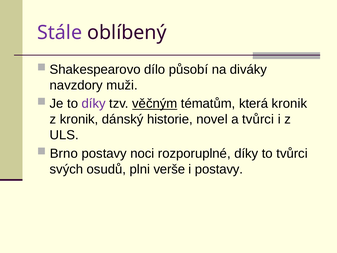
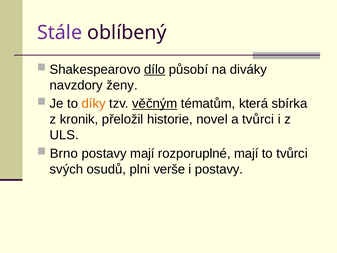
dílo underline: none -> present
muži: muži -> ženy
díky at (94, 104) colour: purple -> orange
která kronik: kronik -> sbírka
dánský: dánský -> přeložil
postavy noci: noci -> mají
rozporuplné díky: díky -> mají
